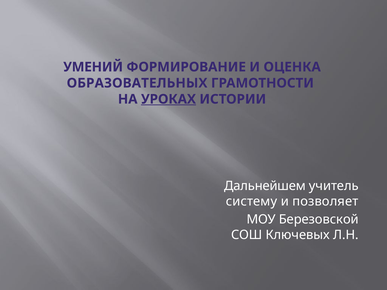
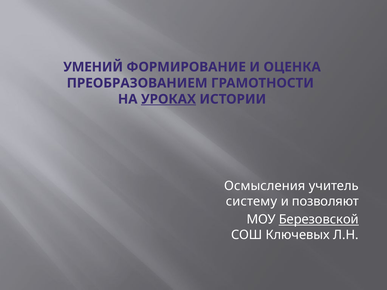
ОБРАЗОВАТЕЛЬНЫХ: ОБРАЗОВАТЕЛЬНЫХ -> ПРЕОБРАЗОВАНИЕМ
Дальнейшем: Дальнейшем -> Осмысления
позволяет: позволяет -> позволяют
Березовской underline: none -> present
